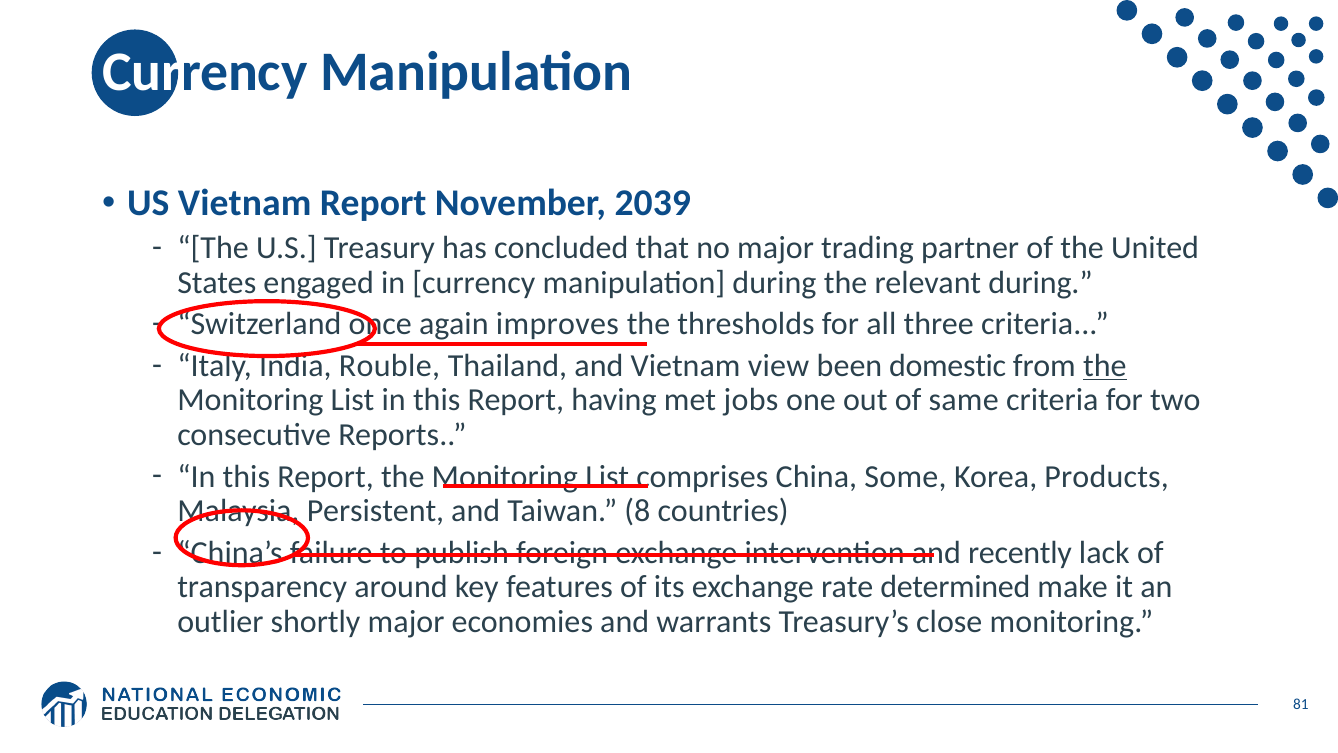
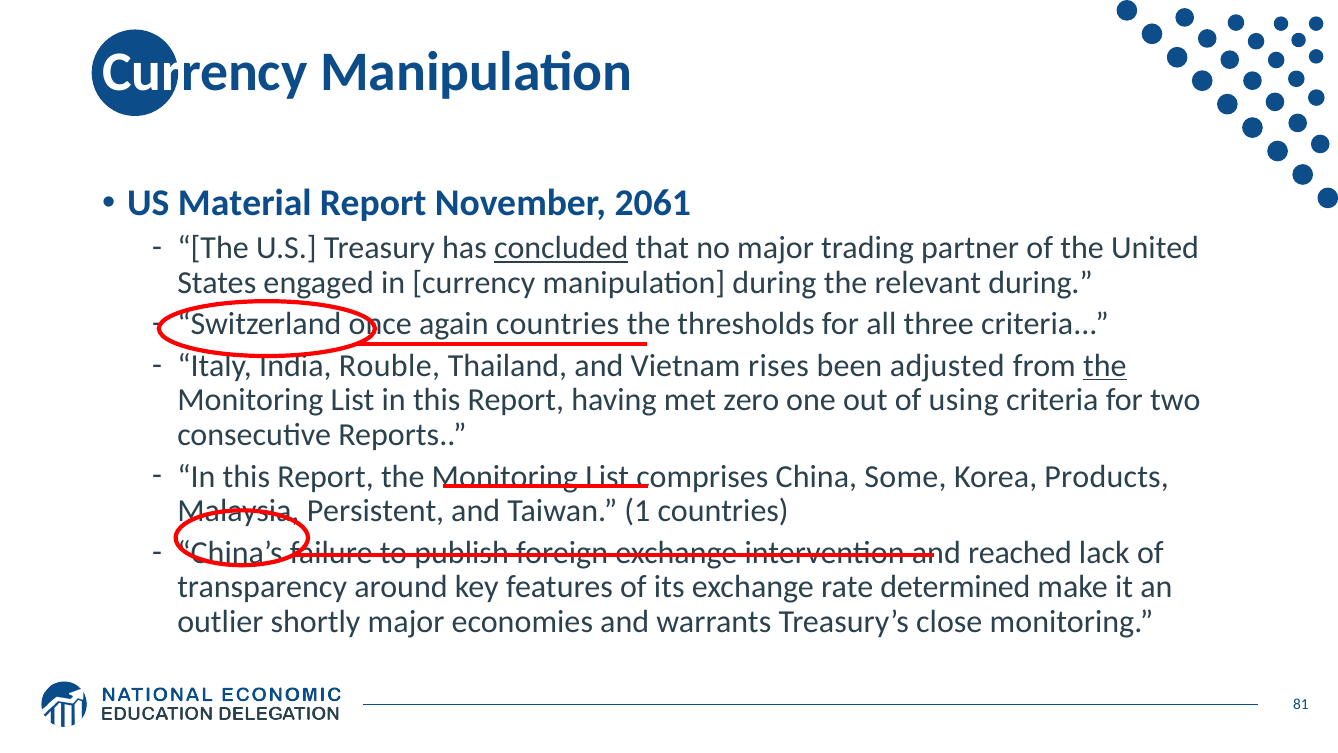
US Vietnam: Vietnam -> Material
2039: 2039 -> 2061
concluded underline: none -> present
again improves: improves -> countries
view: view -> rises
domestic: domestic -> adjusted
jobs: jobs -> zero
same: same -> using
8: 8 -> 1
recently: recently -> reached
